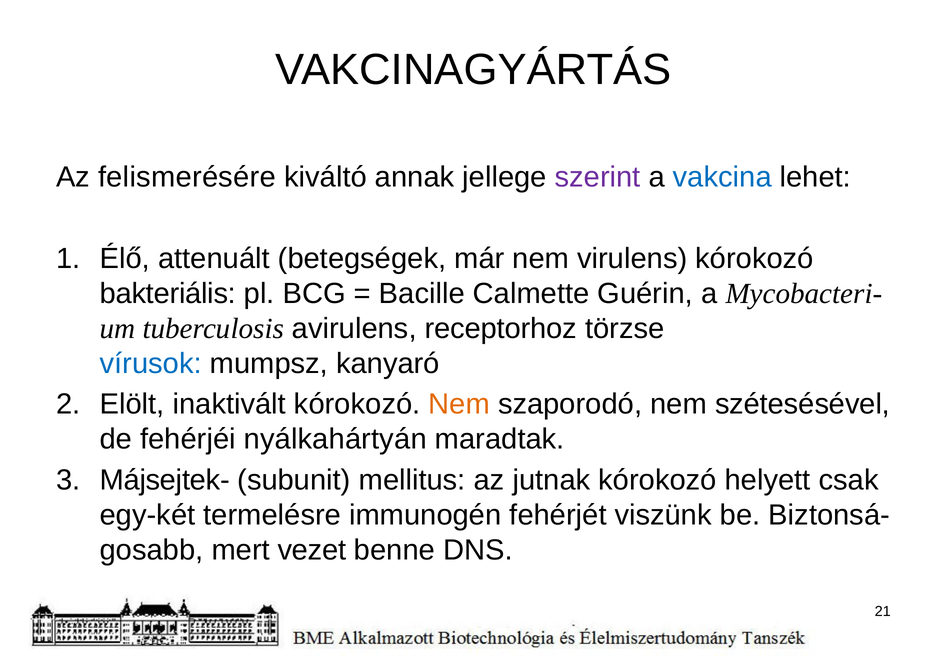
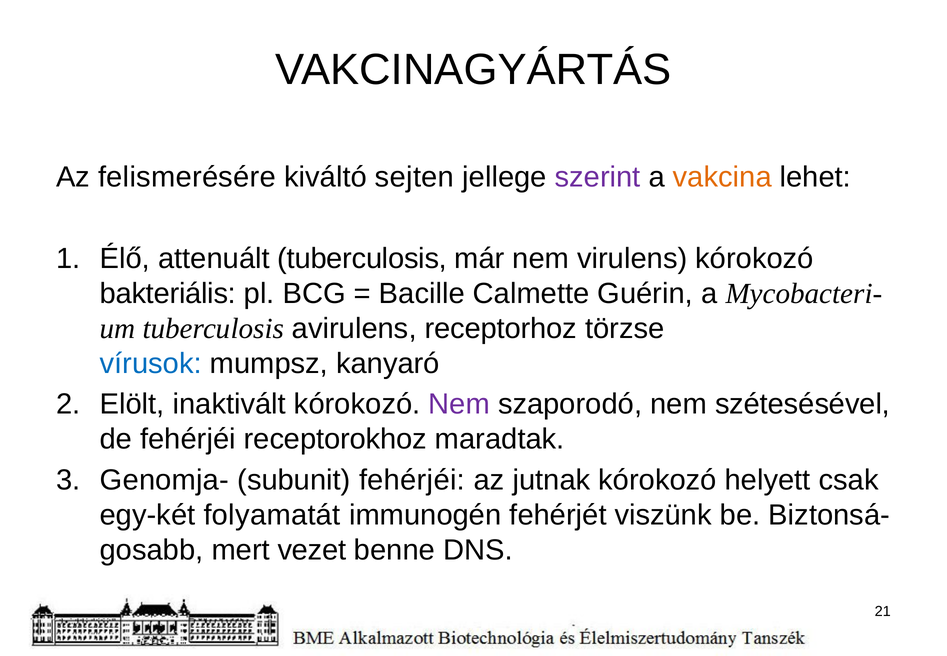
annak: annak -> sejten
vakcina colour: blue -> orange
attenuált betegségek: betegségek -> tuberculosis
Nem at (459, 404) colour: orange -> purple
nyálkahártyán: nyálkahártyán -> receptorokhoz
Májsejtek-: Májsejtek- -> Genomja-
subunit mellitus: mellitus -> fehérjéi
termelésre: termelésre -> folyamatát
